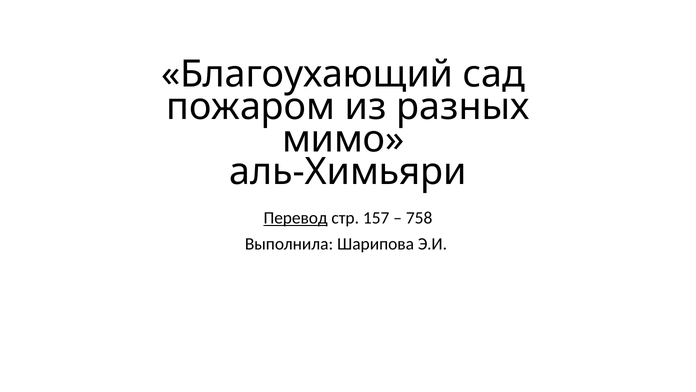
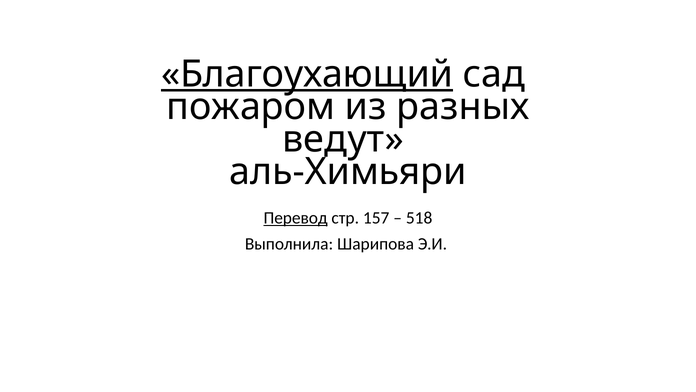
Благоухающий underline: none -> present
мимо: мимо -> ведут
758: 758 -> 518
